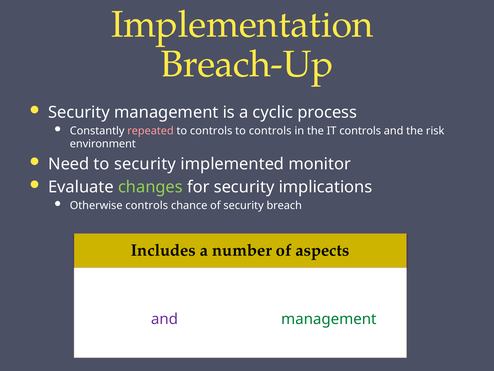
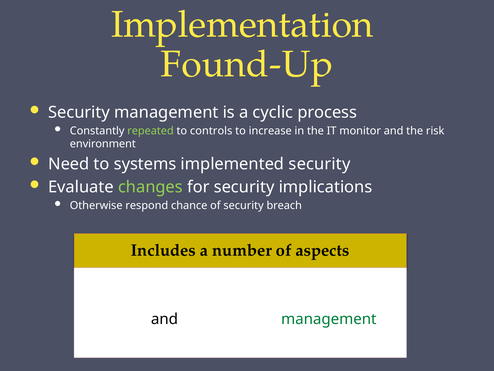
Breach-Up: Breach-Up -> Found-Up
repeated colour: pink -> light green
controls at (270, 131): controls -> increase
IT controls: controls -> monitor
to security: security -> systems
implemented monitor: monitor -> security
Otherwise controls: controls -> respond
and at (164, 319) colour: purple -> black
